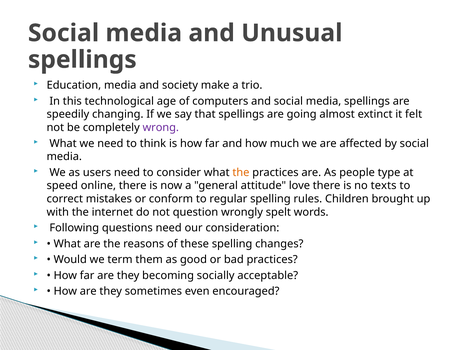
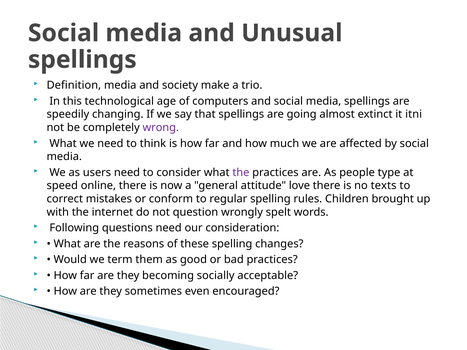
Education: Education -> Definition
felt: felt -> itni
the at (241, 173) colour: orange -> purple
